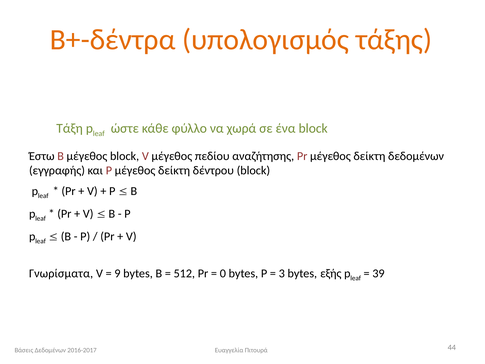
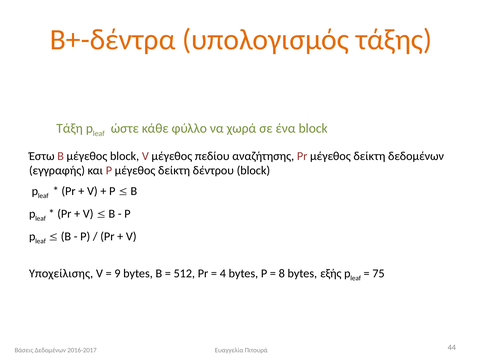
Γνωρίσματα: Γνωρίσματα -> Υποχείλισης
0: 0 -> 4
3: 3 -> 8
39: 39 -> 75
